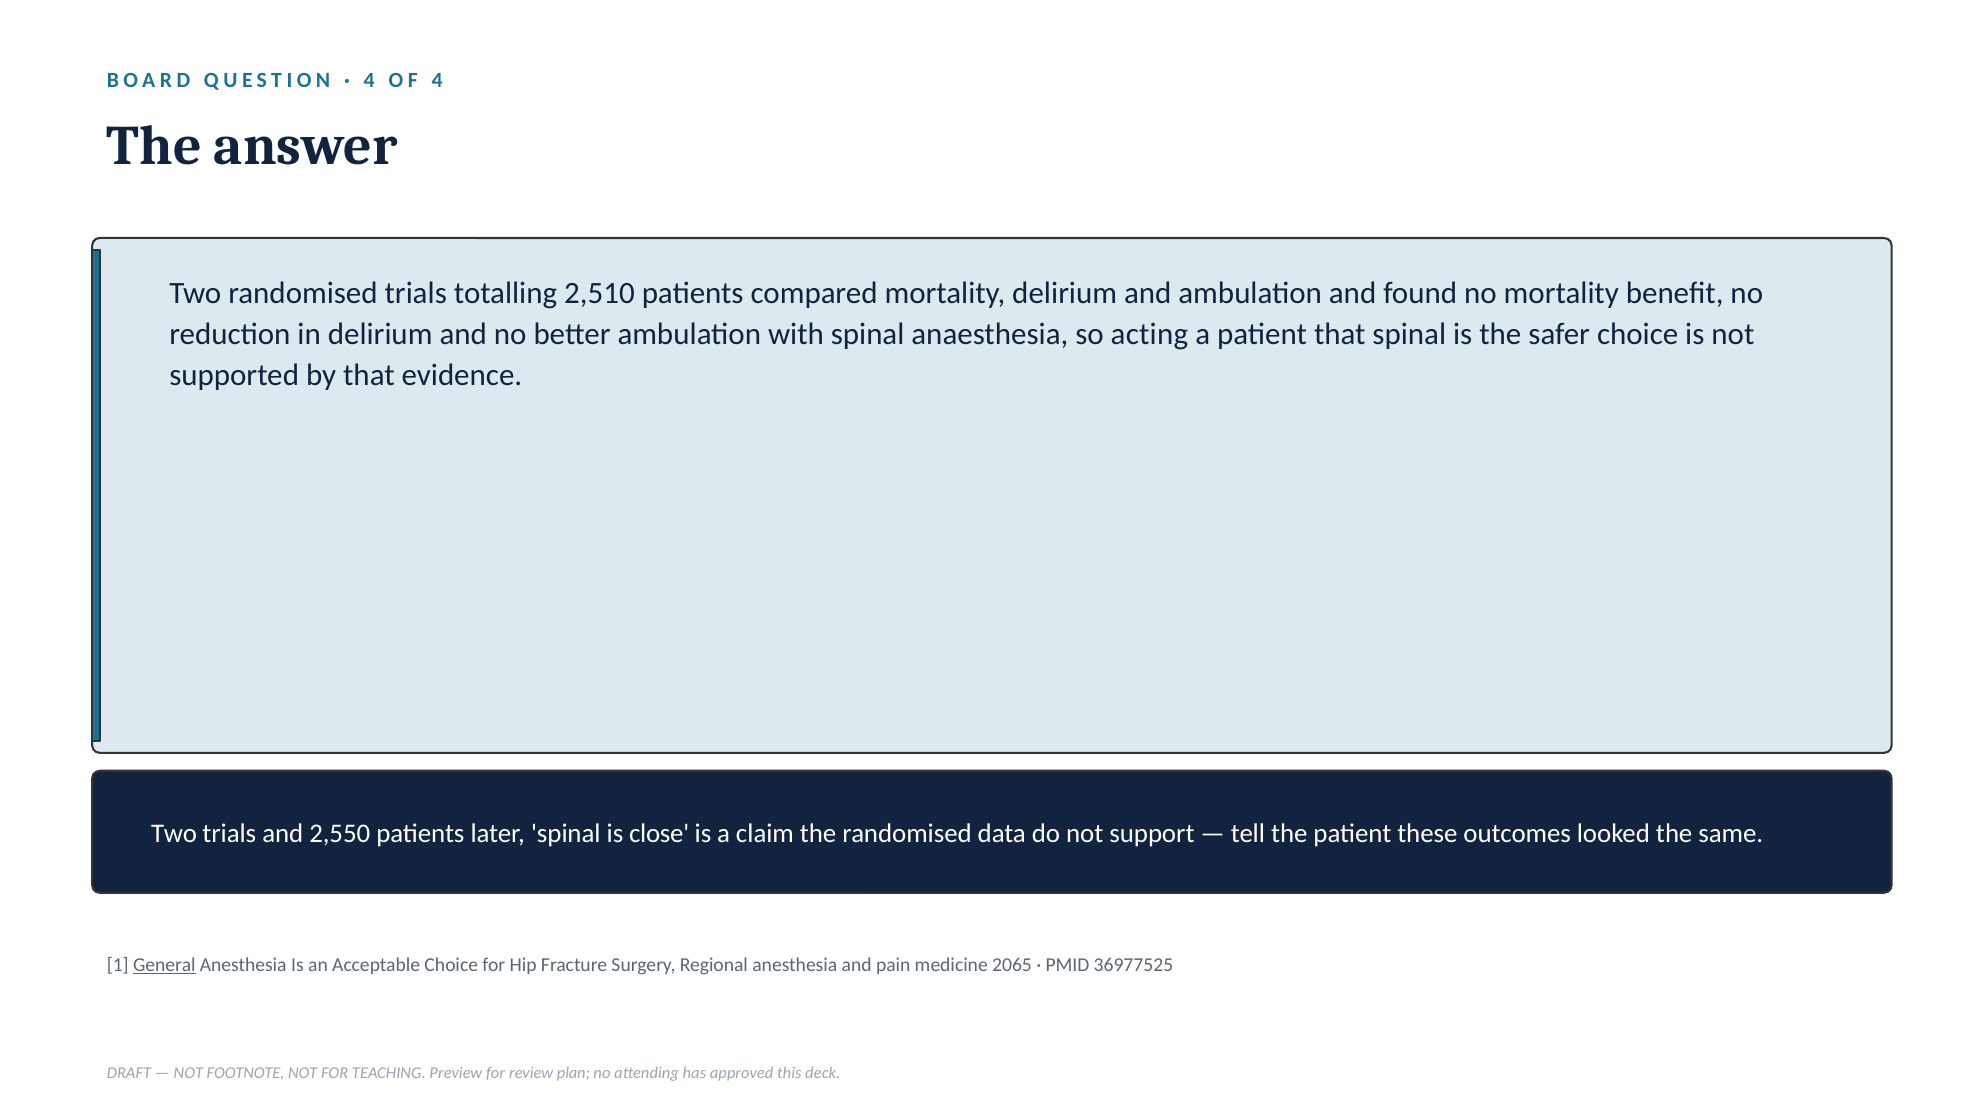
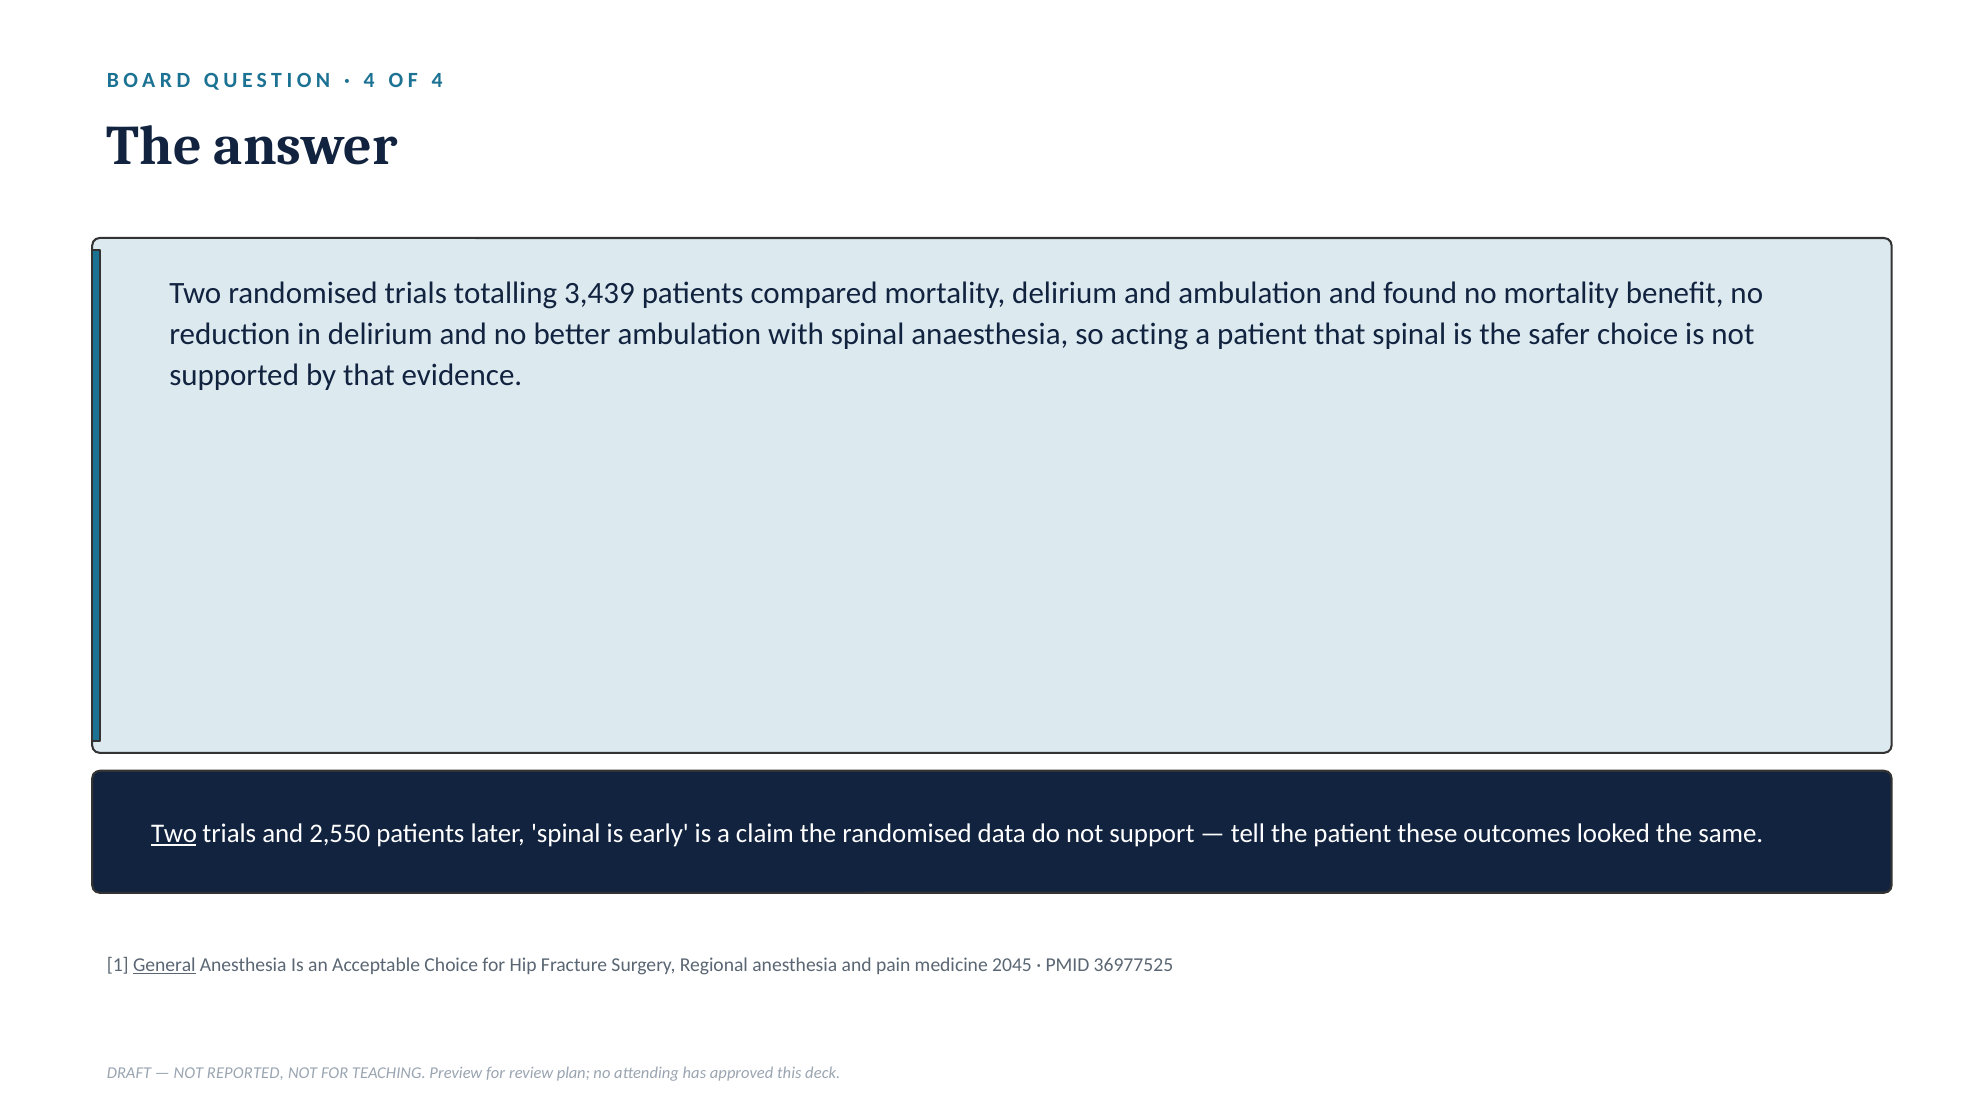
2,510: 2,510 -> 3,439
Two at (174, 834) underline: none -> present
close: close -> early
2065: 2065 -> 2045
FOOTNOTE: FOOTNOTE -> REPORTED
